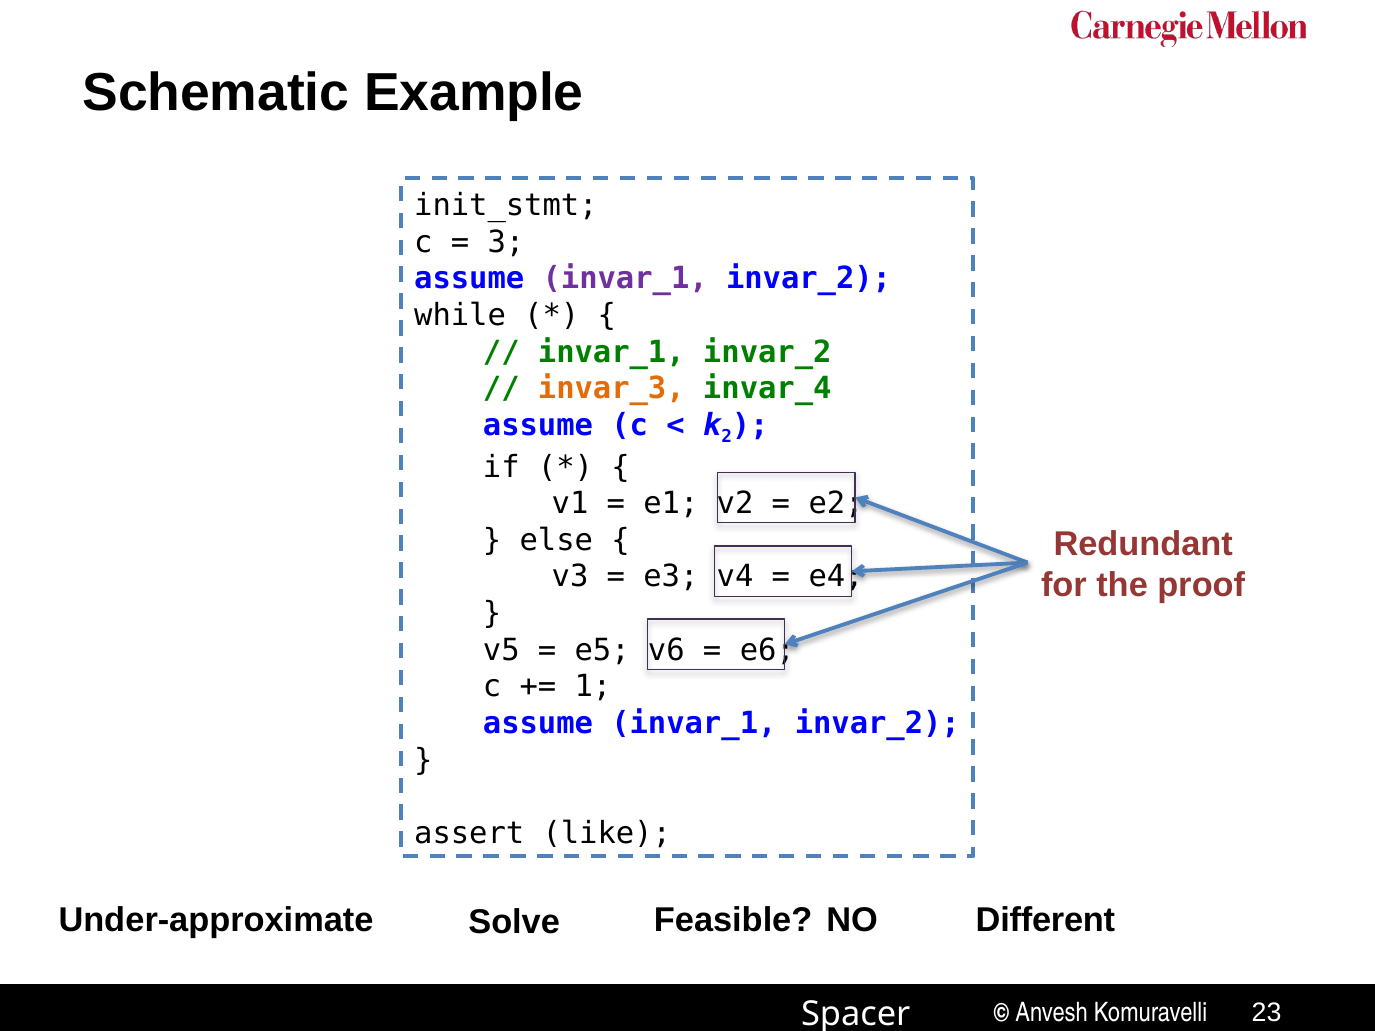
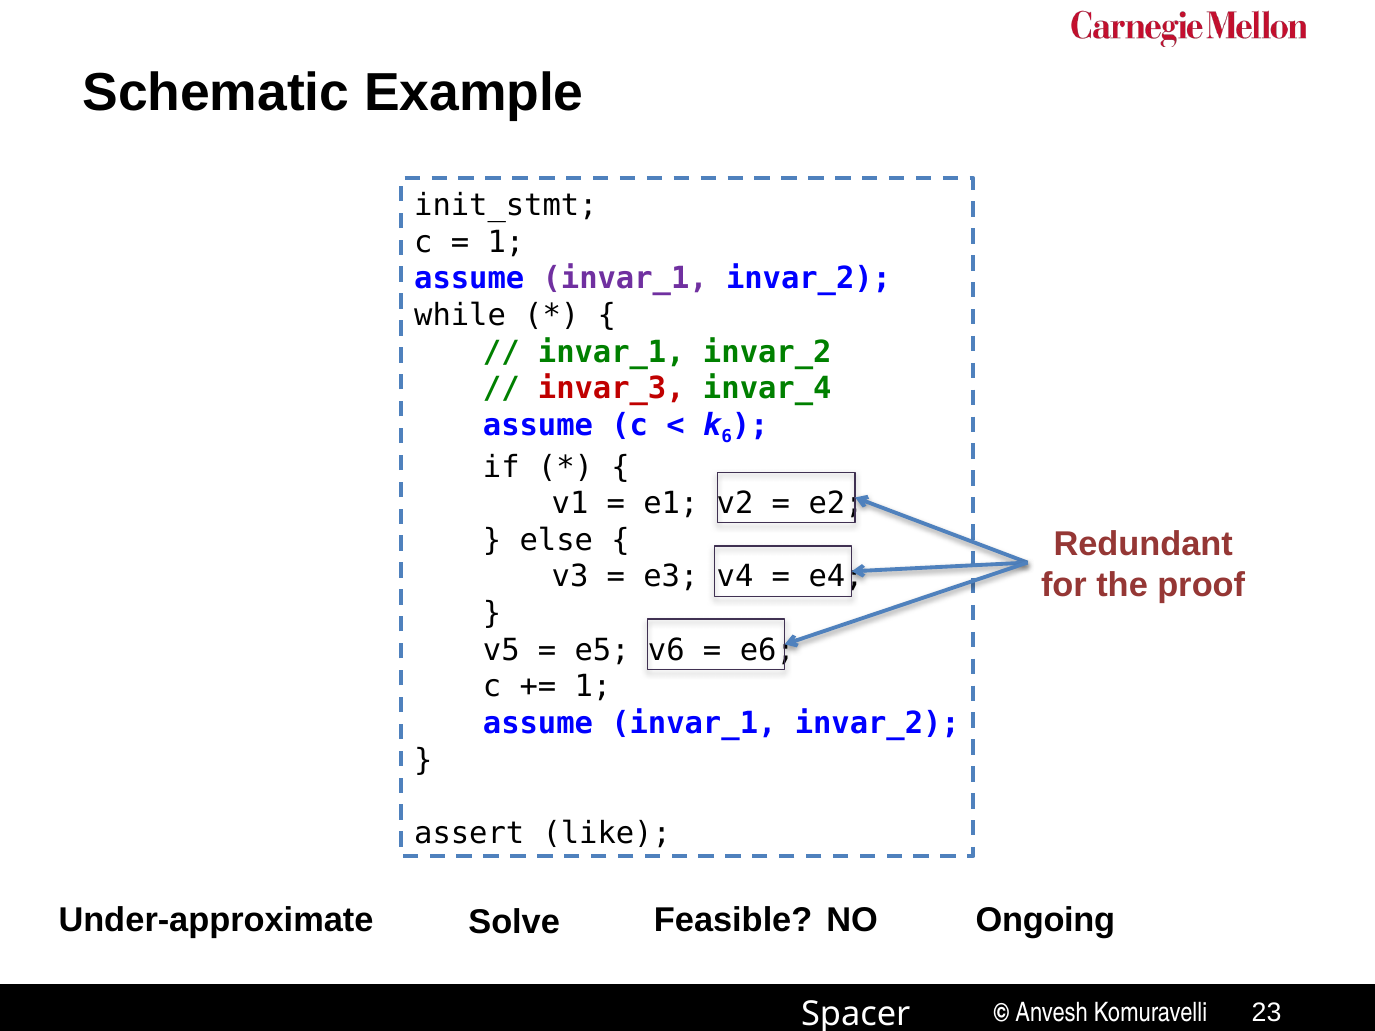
3 at (506, 242): 3 -> 1
invar_3 colour: orange -> red
2: 2 -> 6
Different: Different -> Ongoing
